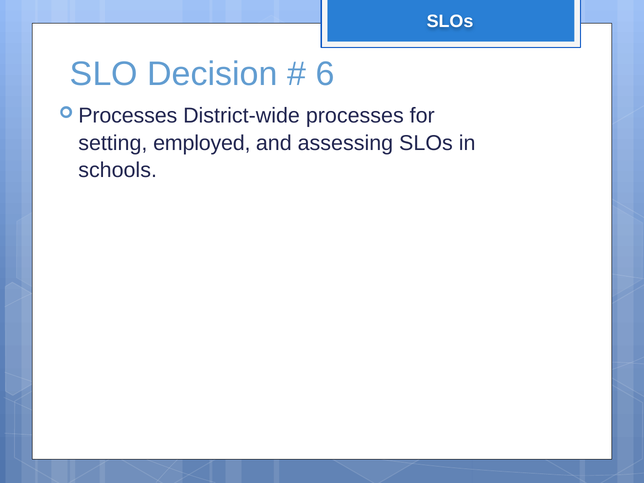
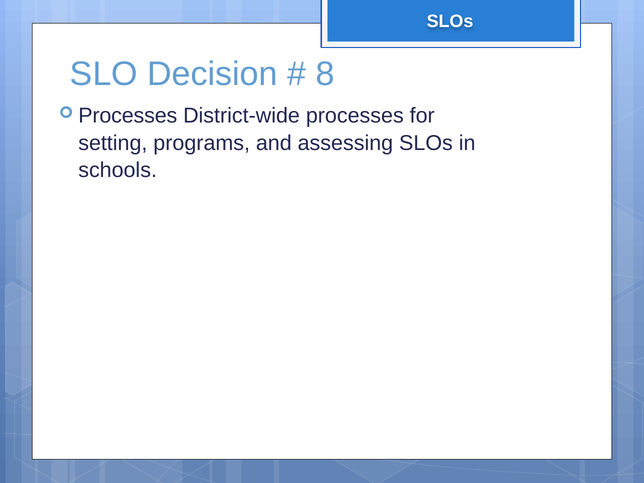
6: 6 -> 8
employed: employed -> programs
